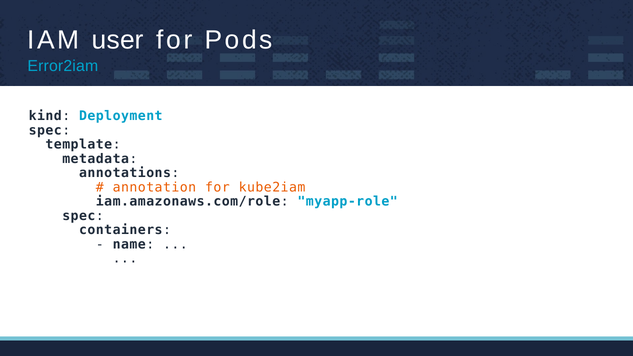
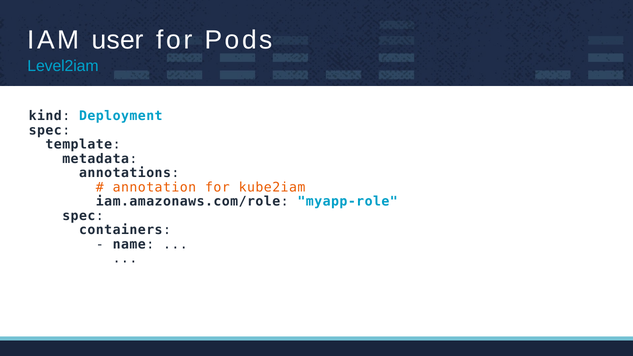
Error2iam: Error2iam -> Level2iam
